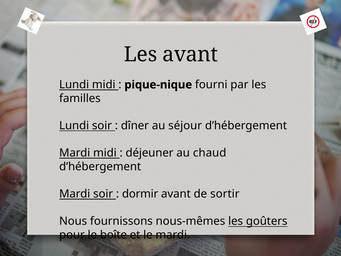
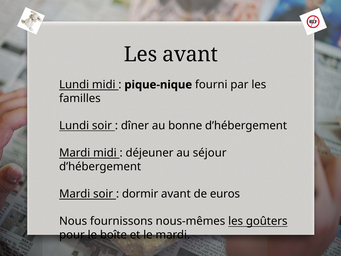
séjour: séjour -> bonne
chaud: chaud -> séjour
sortir: sortir -> euros
